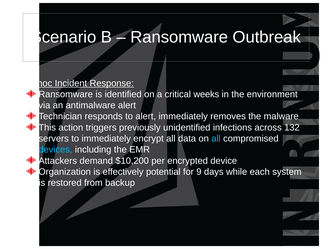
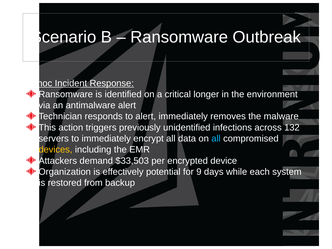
weeks: weeks -> longer
devices colour: light blue -> yellow
$10,200: $10,200 -> $33,503
